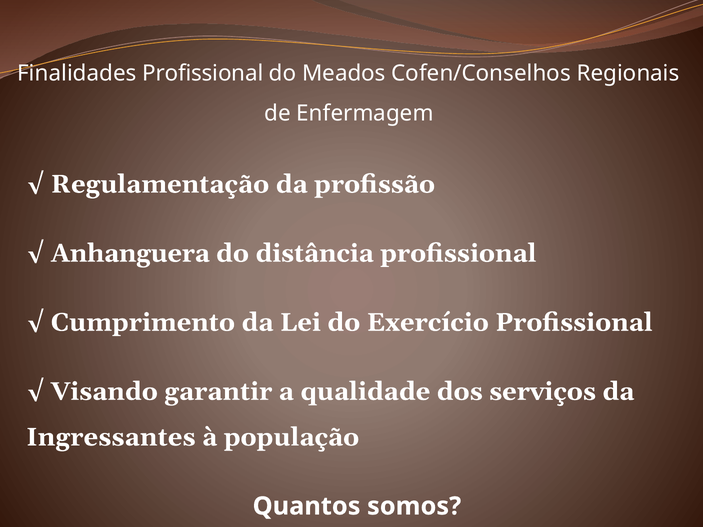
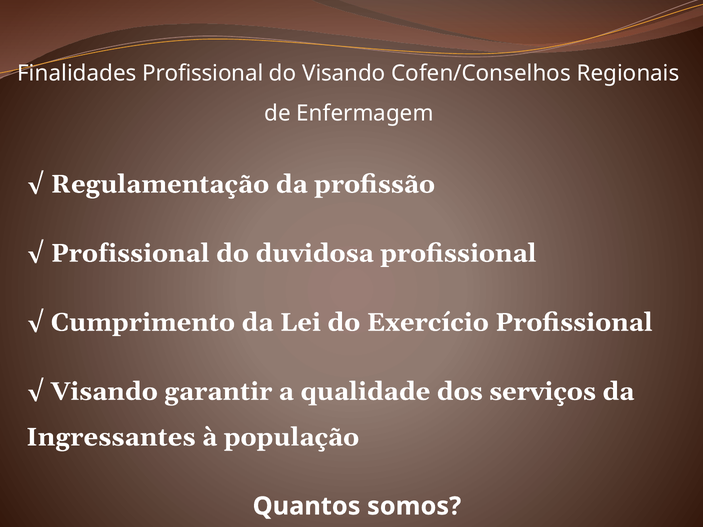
do Meados: Meados -> Visando
Anhanguera at (130, 253): Anhanguera -> Profissional
distância: distância -> duvidosa
